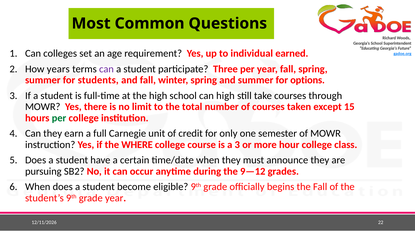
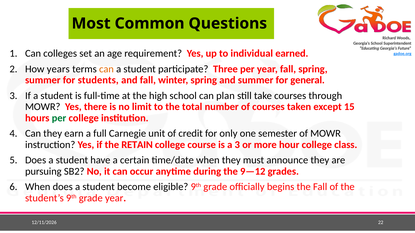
can at (106, 69) colour: purple -> orange
options: options -> general
can high: high -> plan
WHERE: WHERE -> RETAIN
